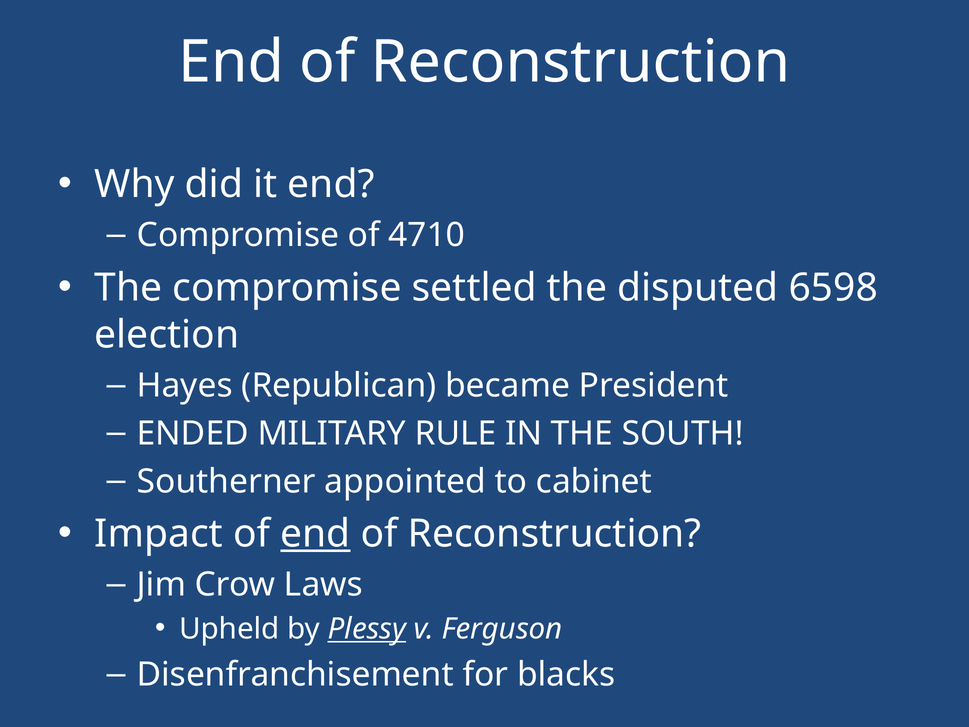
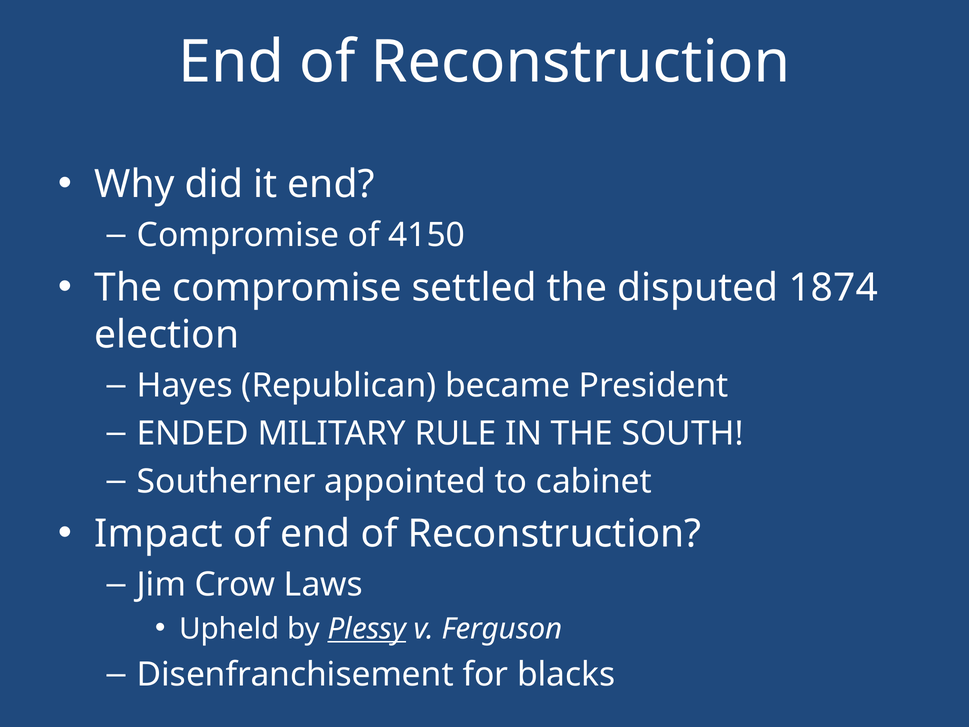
4710: 4710 -> 4150
6598: 6598 -> 1874
end at (315, 534) underline: present -> none
